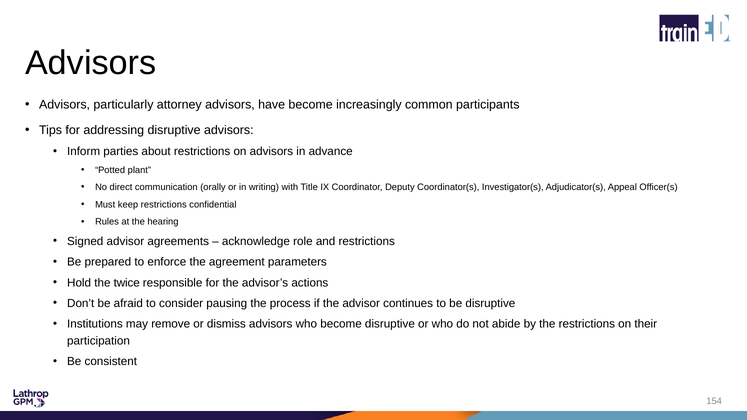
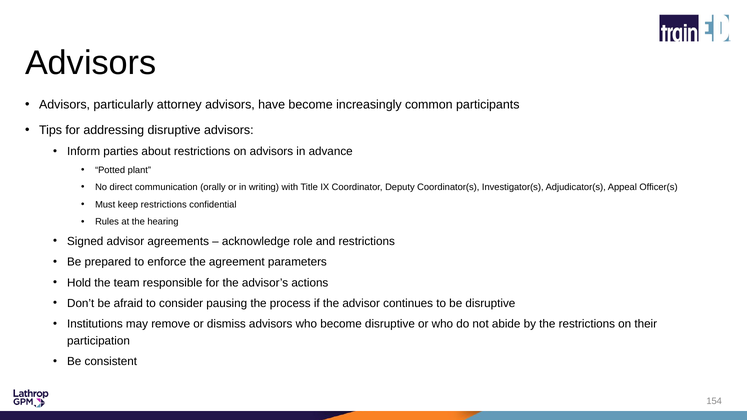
twice: twice -> team
